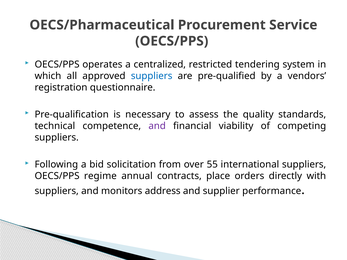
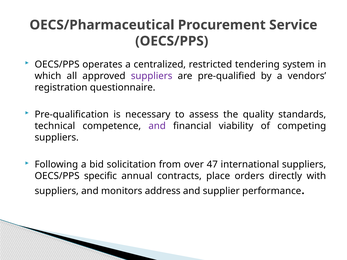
suppliers at (152, 76) colour: blue -> purple
55: 55 -> 47
regime: regime -> specific
